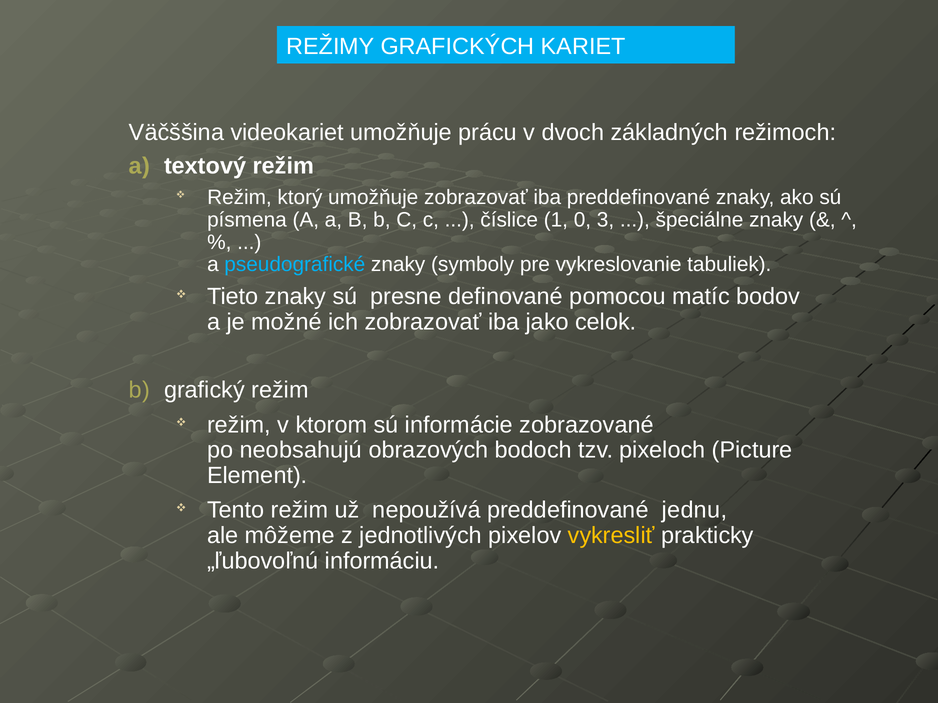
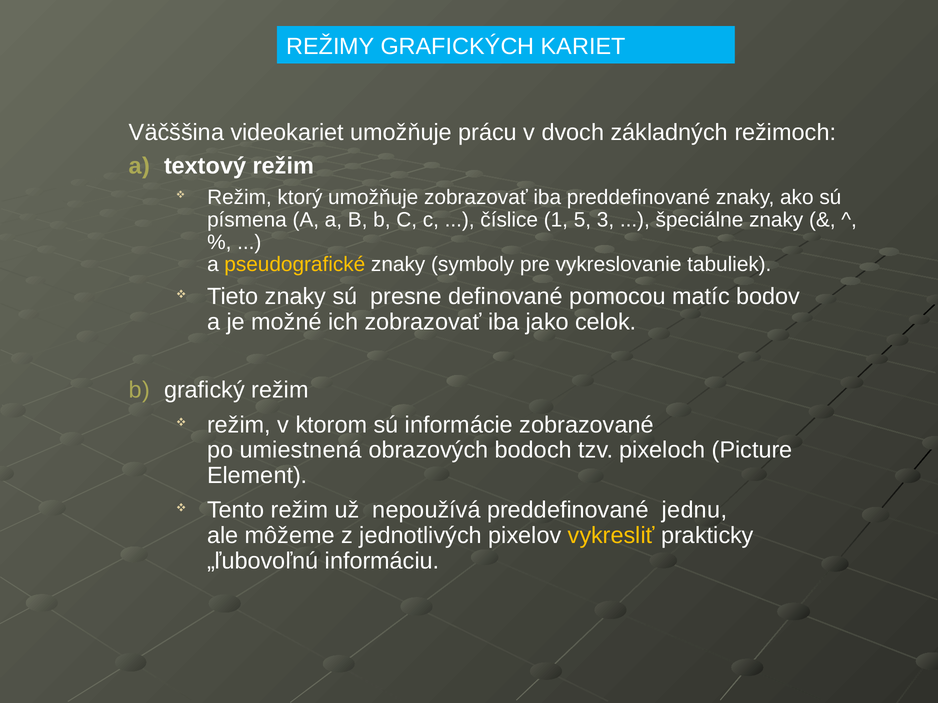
0: 0 -> 5
pseudografické colour: light blue -> yellow
neobsahujú: neobsahujú -> umiestnená
